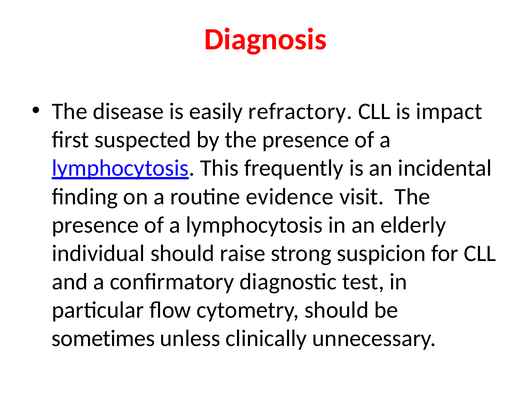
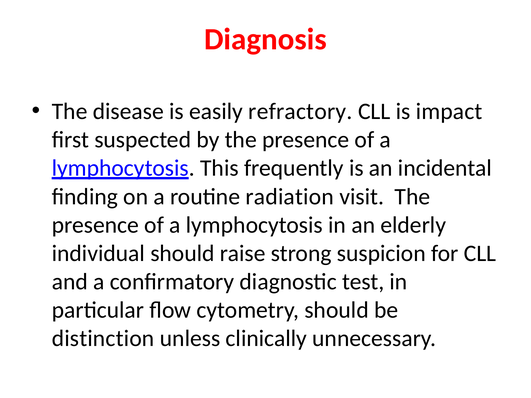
evidence: evidence -> radiation
sometimes: sometimes -> distinction
